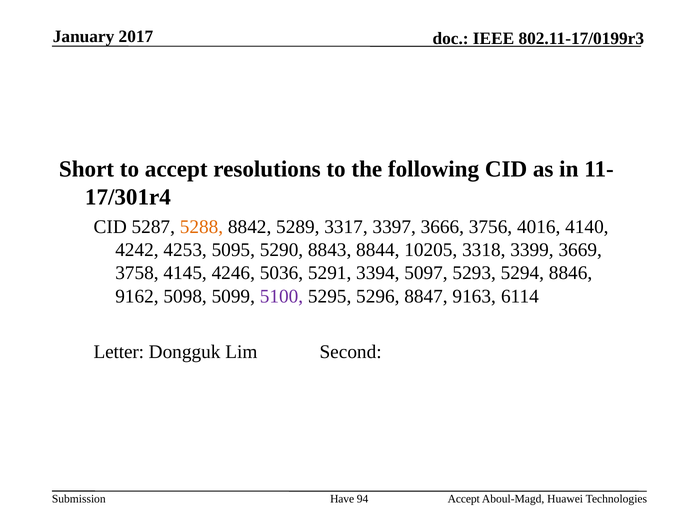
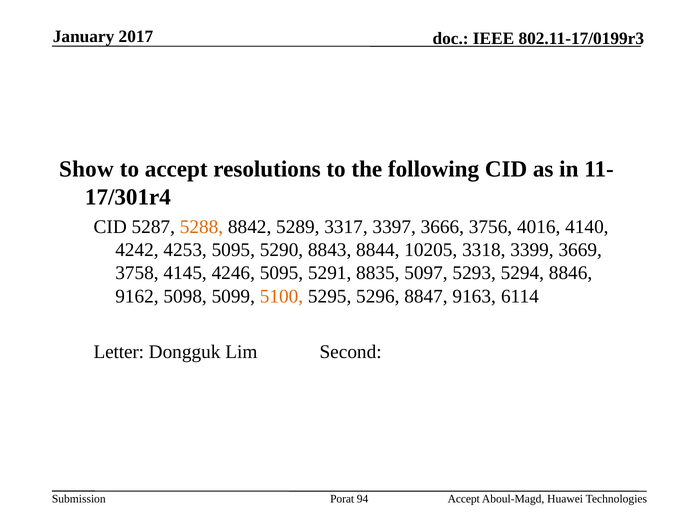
Short: Short -> Show
4246 5036: 5036 -> 5095
3394: 3394 -> 8835
5100 colour: purple -> orange
Have: Have -> Porat
